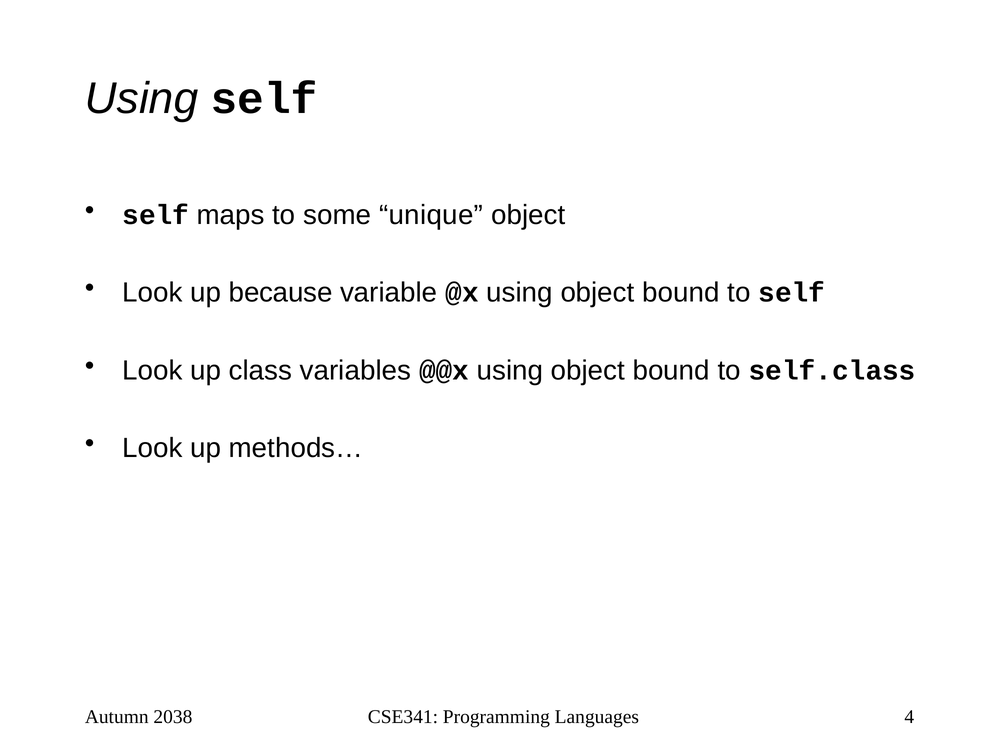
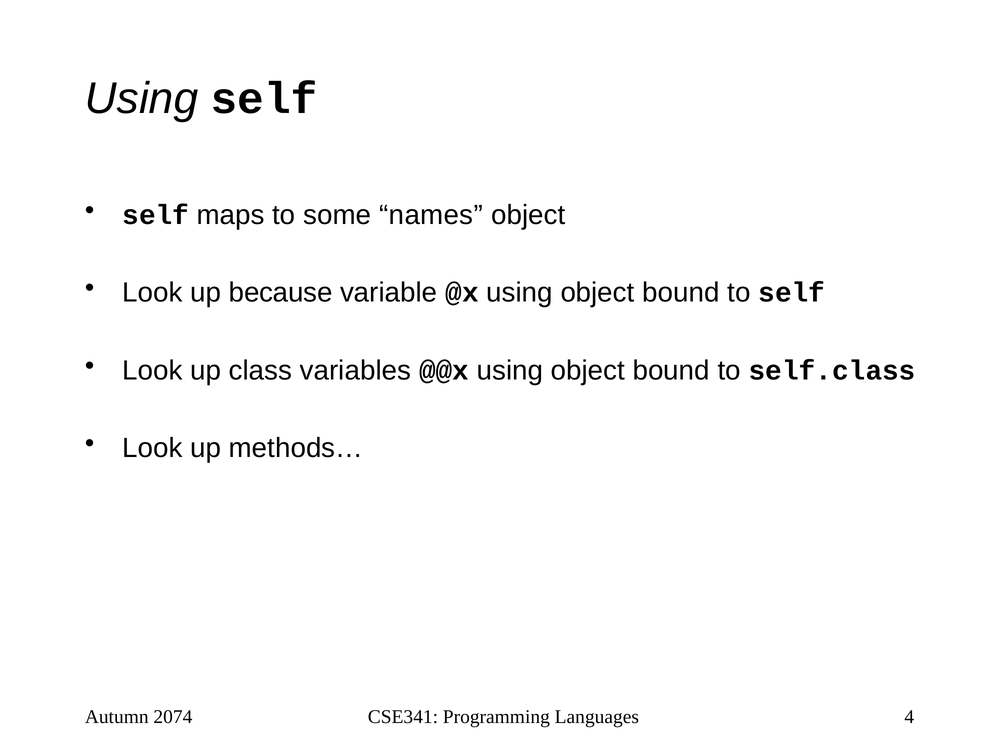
unique: unique -> names
2038: 2038 -> 2074
